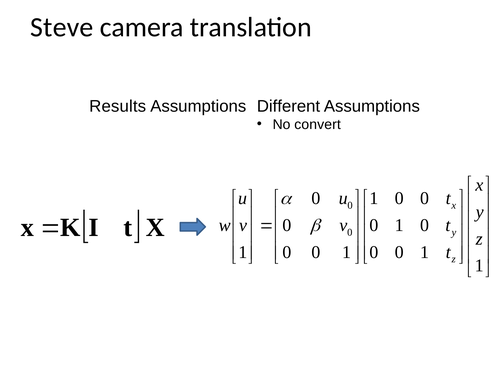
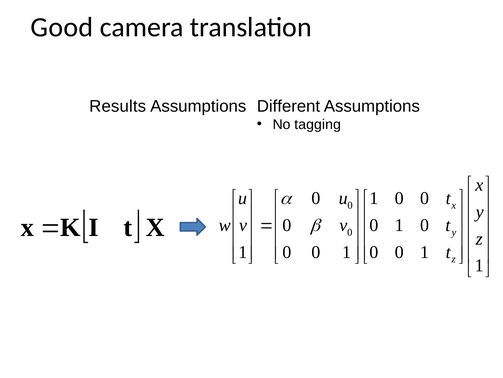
Steve: Steve -> Good
convert: convert -> tagging
